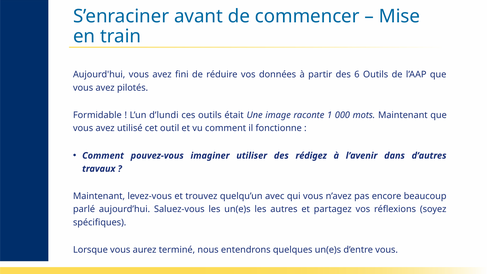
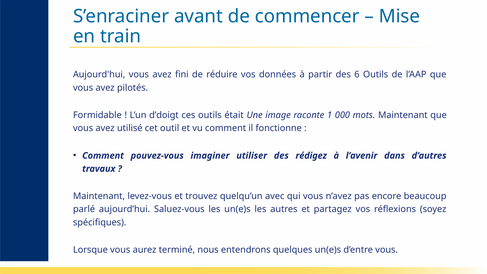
d’lundi: d’lundi -> d’doigt
